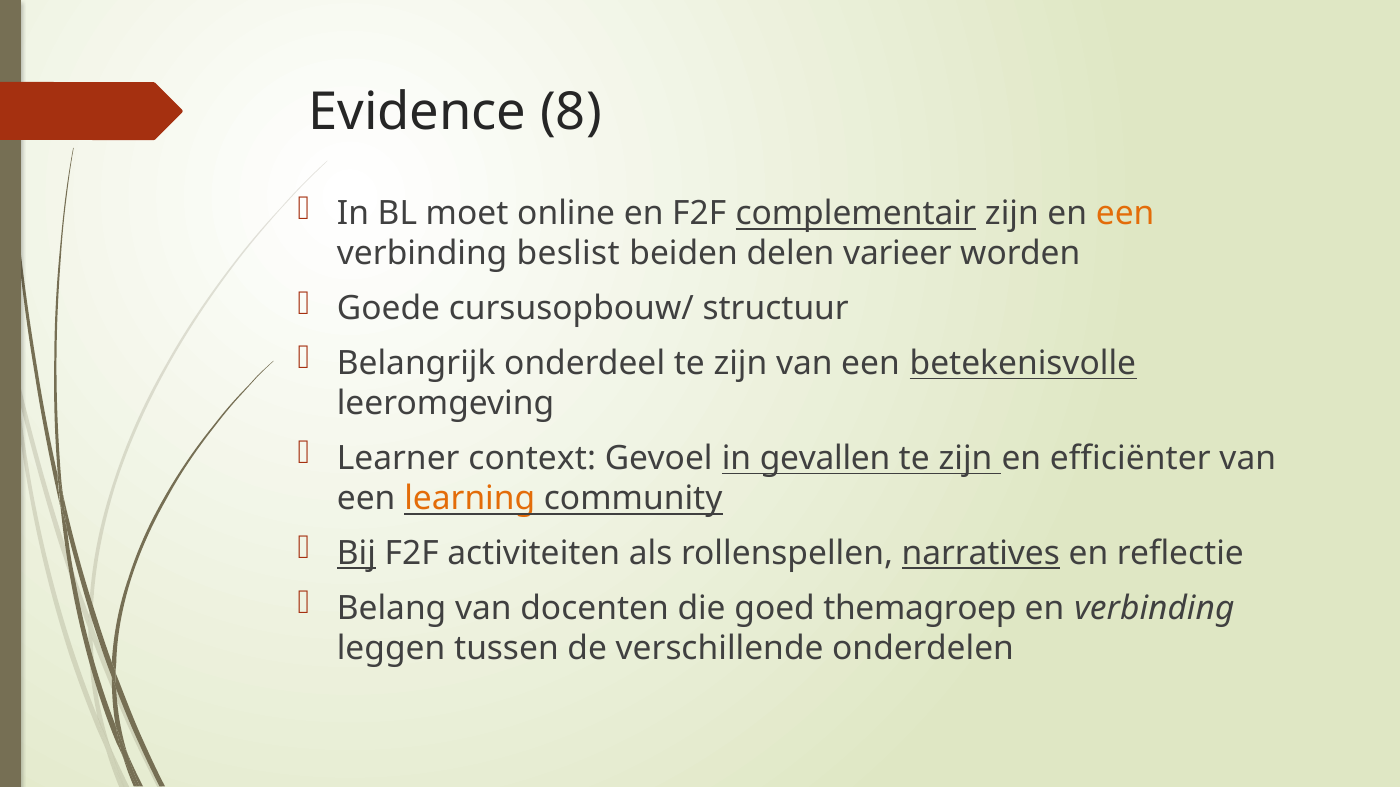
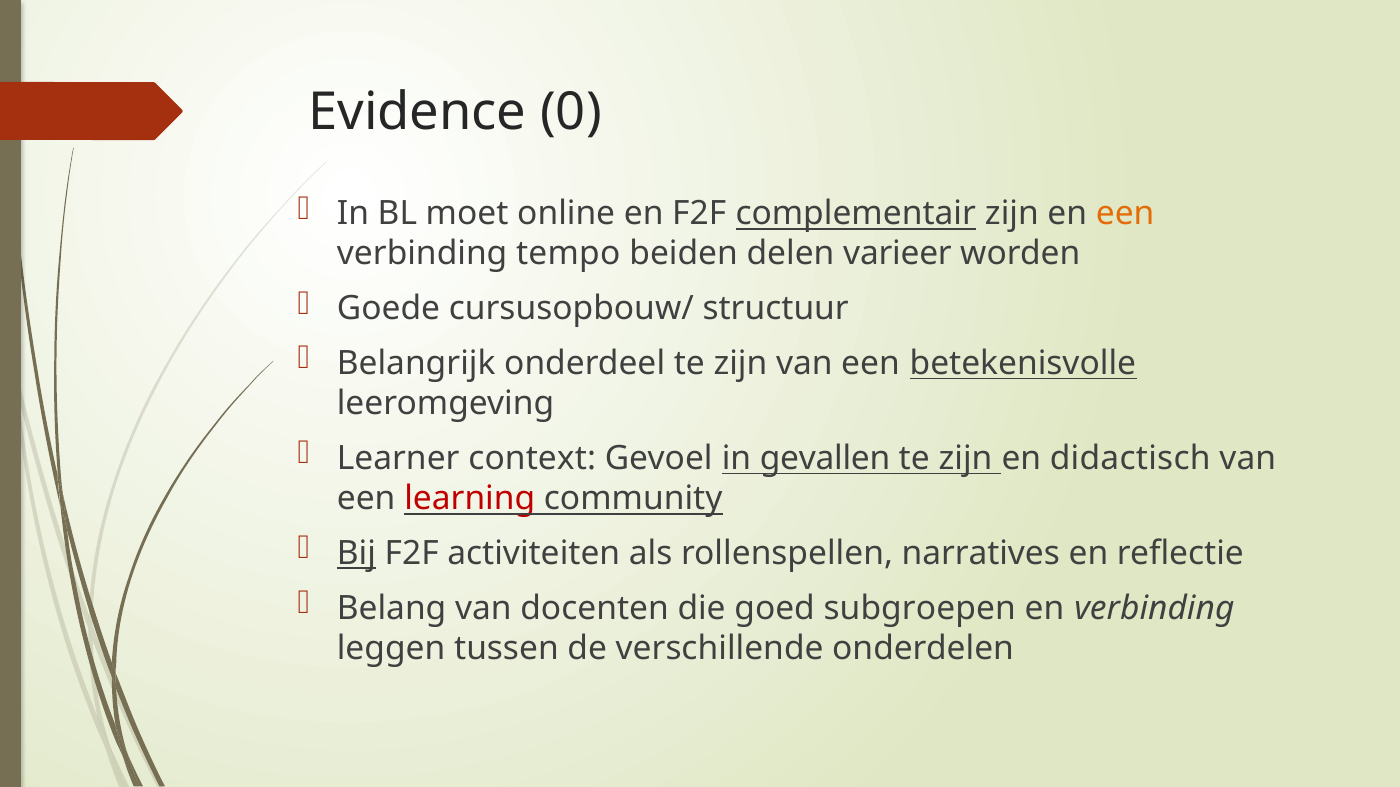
8: 8 -> 0
beslist: beslist -> tempo
efficiënter: efficiënter -> didactisch
learning colour: orange -> red
narratives underline: present -> none
themagroep: themagroep -> subgroepen
